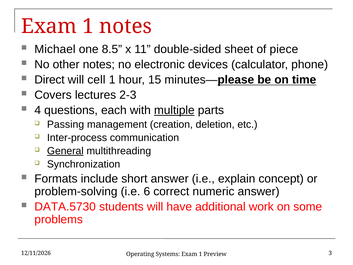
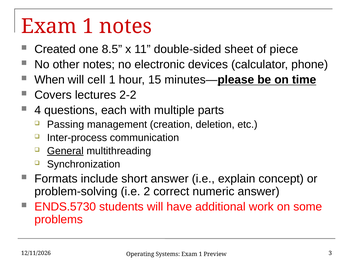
Michael: Michael -> Created
Direct: Direct -> When
2-3: 2-3 -> 2-2
multiple underline: present -> none
6: 6 -> 2
DATA.5730: DATA.5730 -> ENDS.5730
